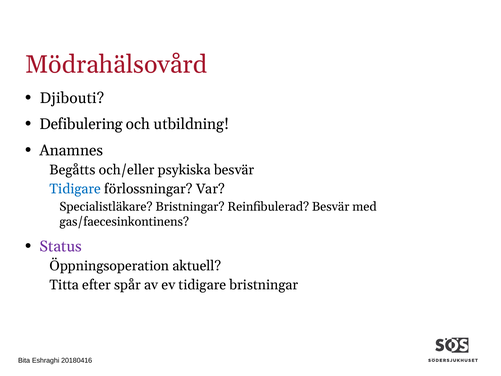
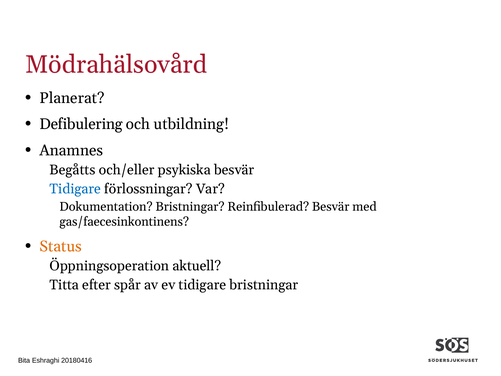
Djibouti: Djibouti -> Planerat
Specialistläkare: Specialistläkare -> Dokumentation
Status colour: purple -> orange
